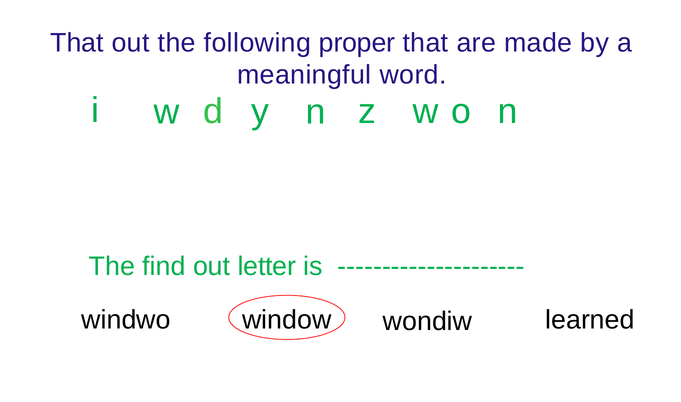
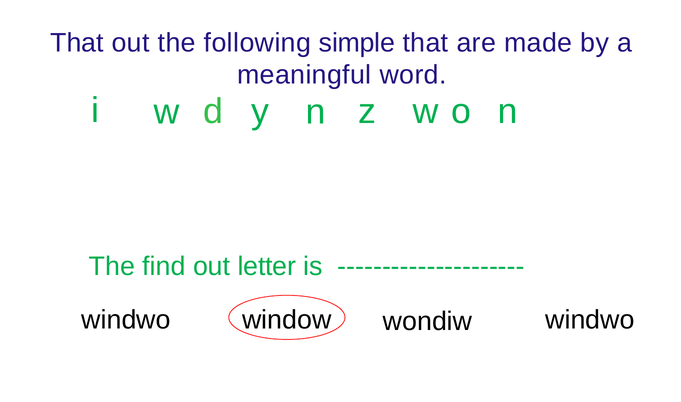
proper: proper -> simple
window learned: learned -> windwo
